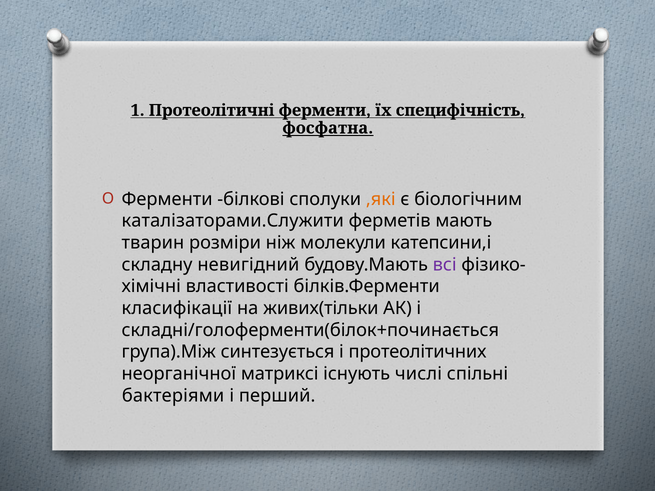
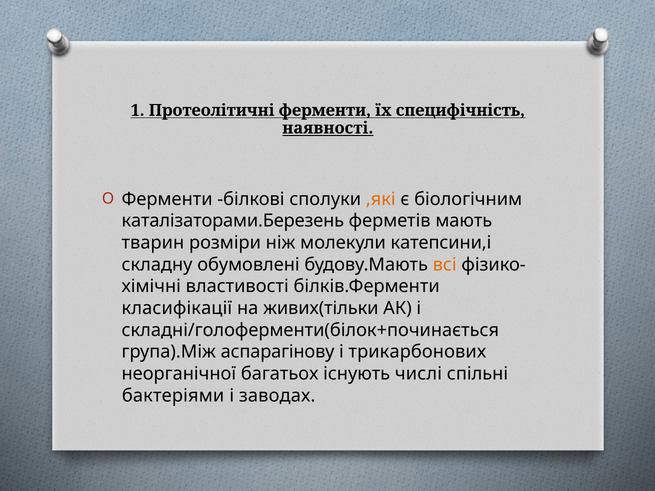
фосфатна: фосфатна -> наявності
каталізаторами.Служити: каталізаторами.Служити -> каталізаторами.Березень
невигідний: невигідний -> обумовлені
всі colour: purple -> orange
синтезується: синтезується -> аспарагінову
протеолітичних: протеолітичних -> трикарбонових
матриксі: матриксі -> багатьох
перший: перший -> заводах
